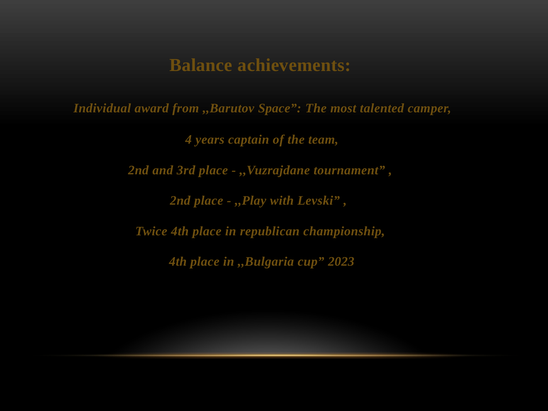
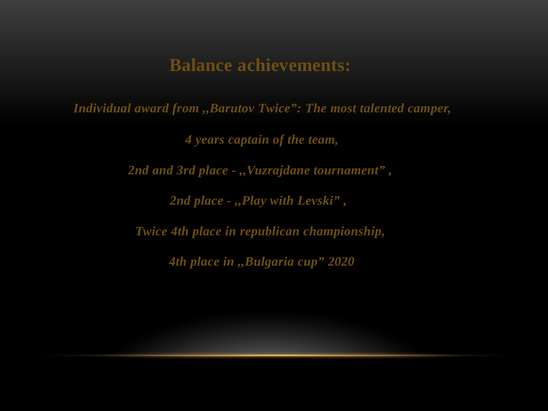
,,Barutov Space: Space -> Twice
2023: 2023 -> 2020
